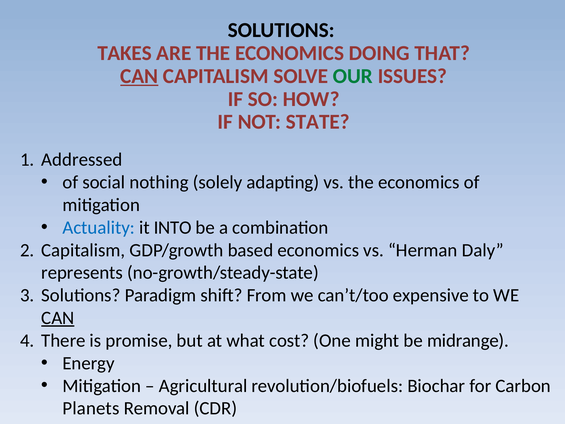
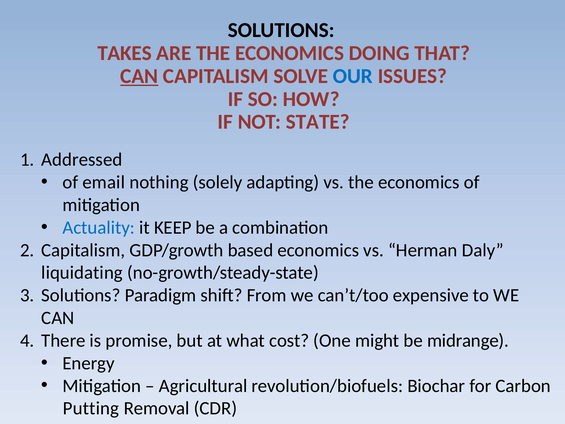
OUR colour: green -> blue
social: social -> email
INTO: INTO -> KEEP
represents: represents -> liquidating
CAN at (58, 318) underline: present -> none
Planets: Planets -> Putting
